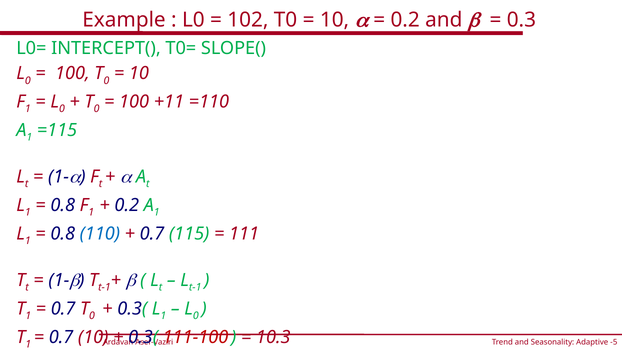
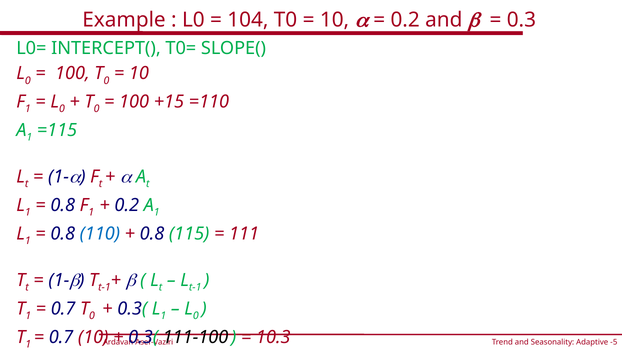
102: 102 -> 104
+11: +11 -> +15
0.7 at (152, 234): 0.7 -> 0.8
111-100 colour: red -> black
